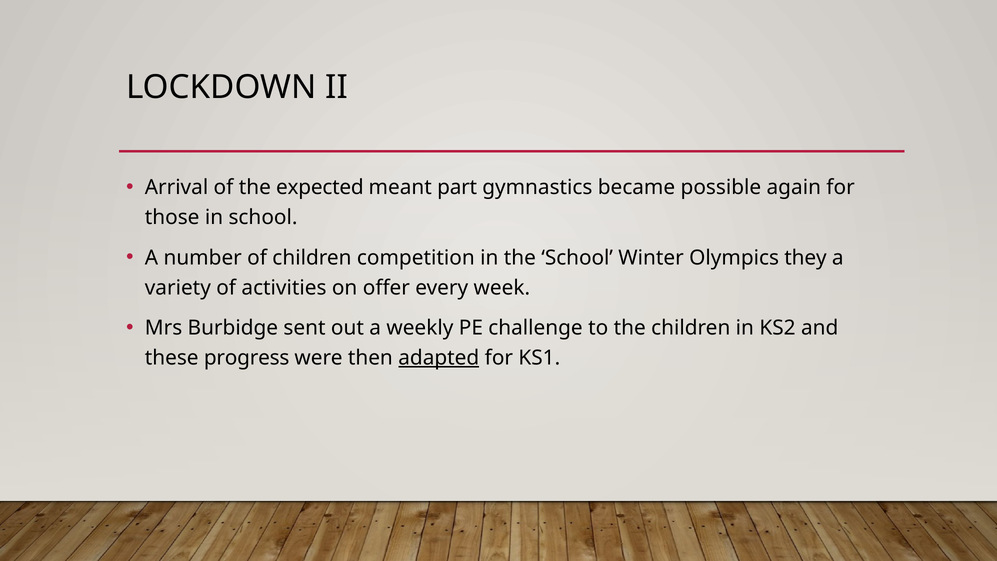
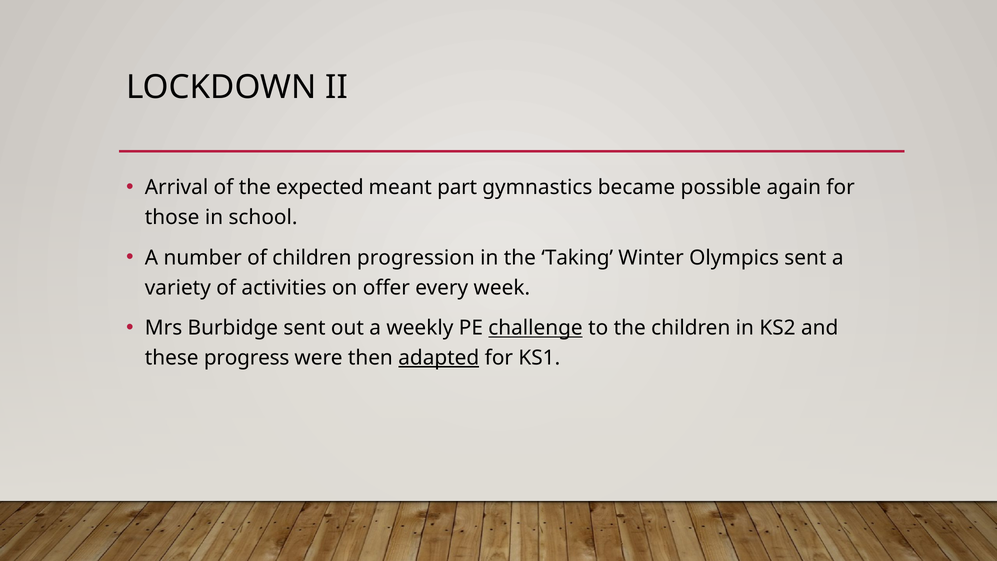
competition: competition -> progression
the School: School -> Taking
Olympics they: they -> sent
challenge underline: none -> present
